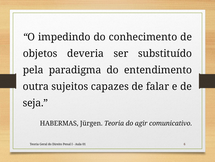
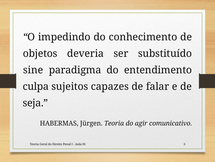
pela: pela -> sine
outra: outra -> culpa
